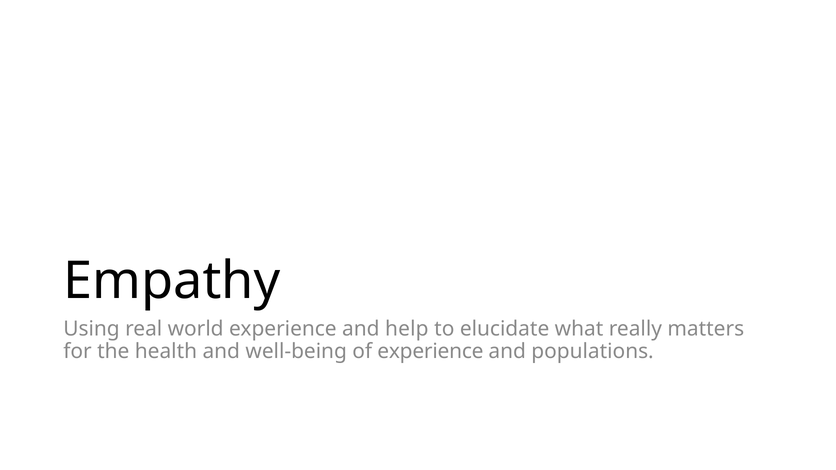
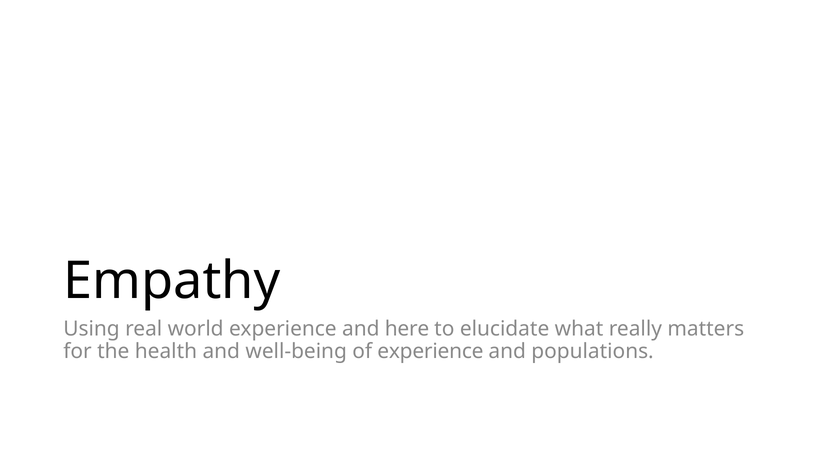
help: help -> here
